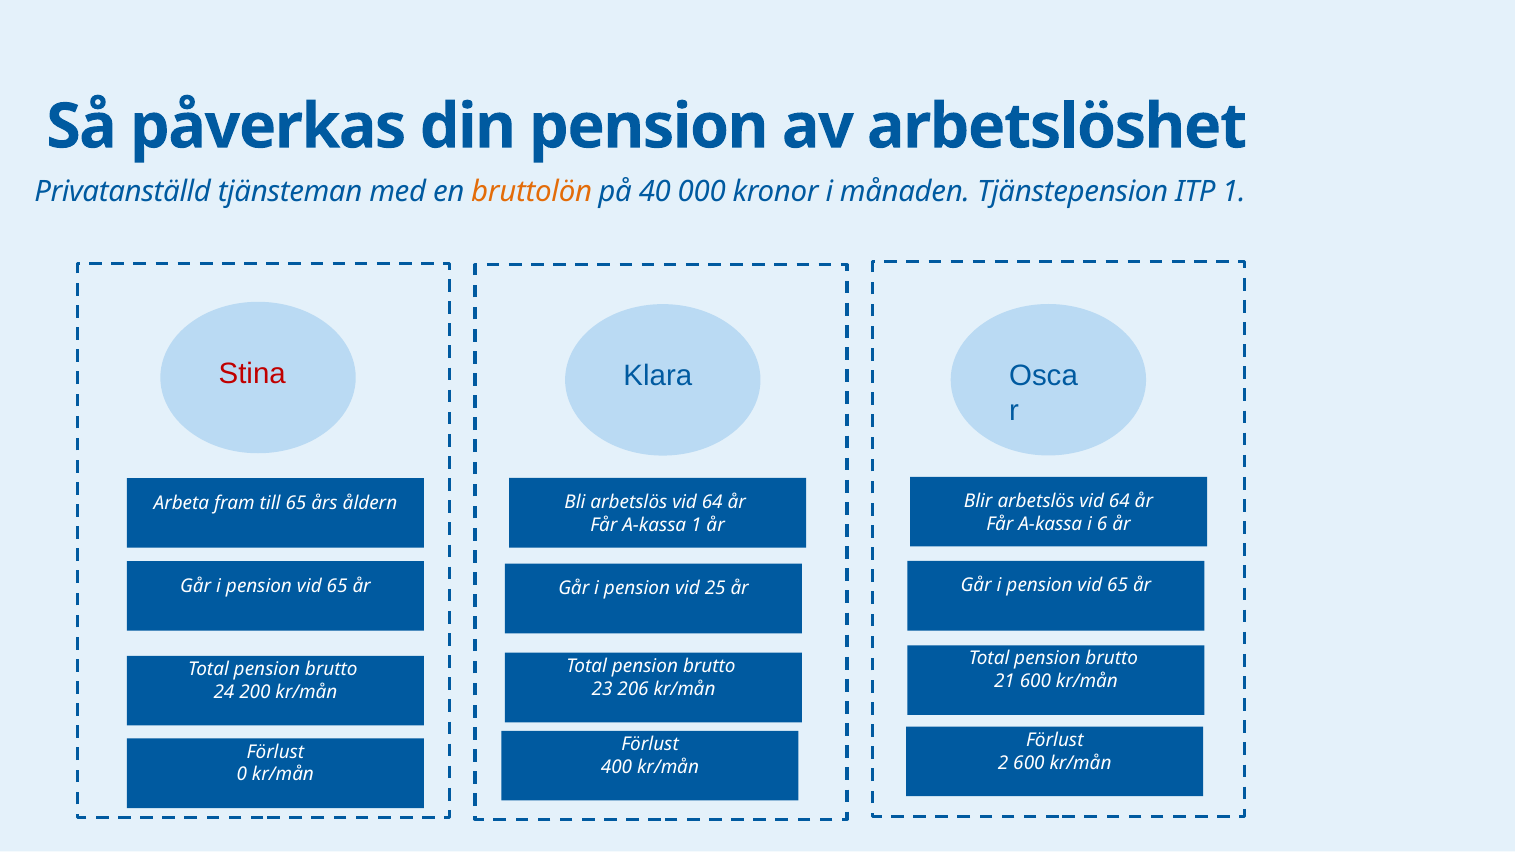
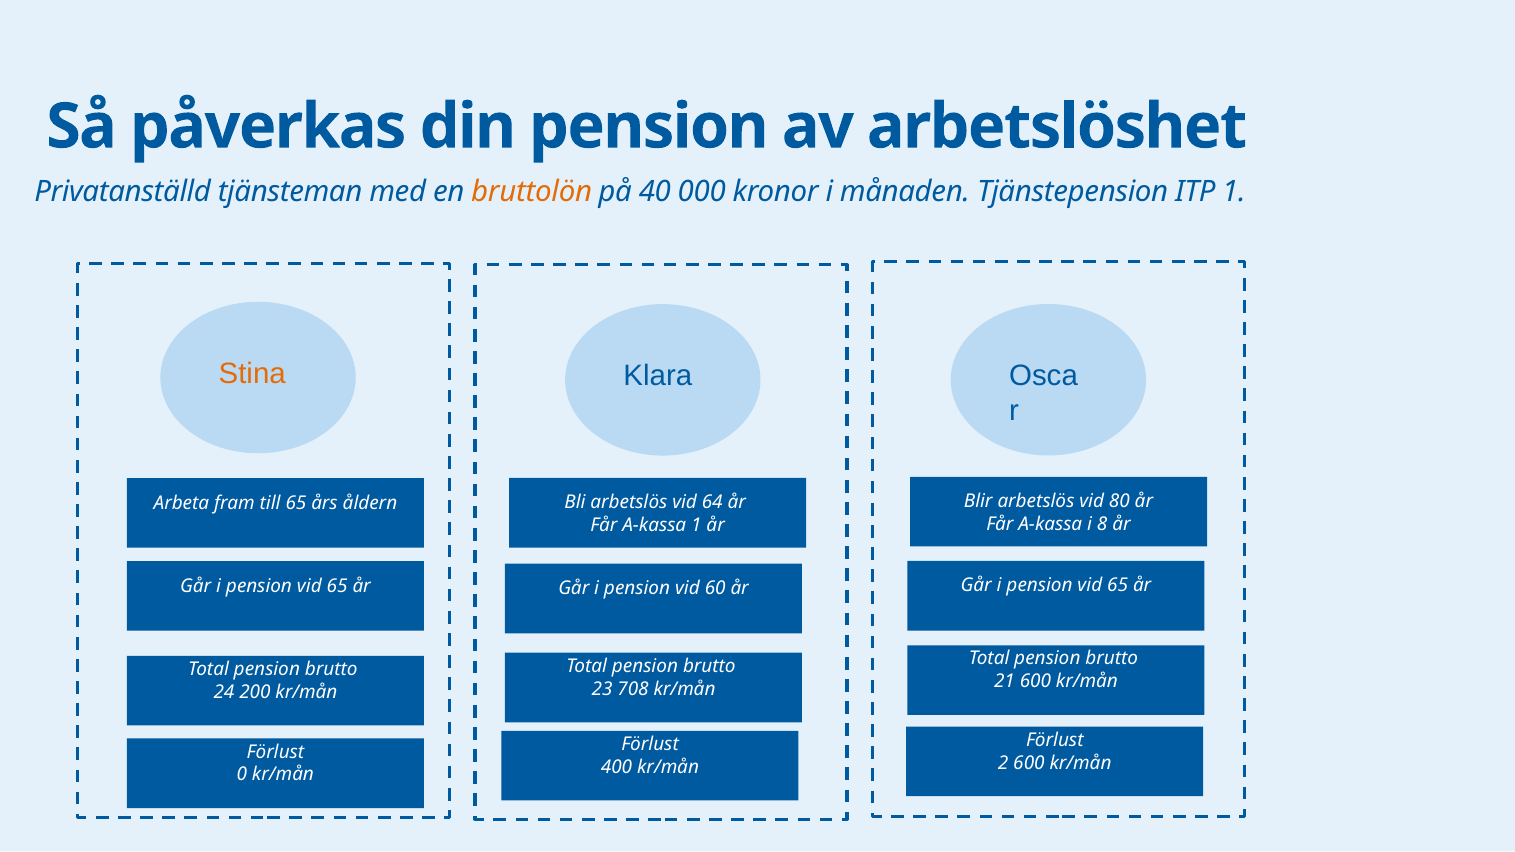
Stina colour: red -> orange
Blir arbetslös vid 64: 64 -> 80
6: 6 -> 8
25: 25 -> 60
206: 206 -> 708
